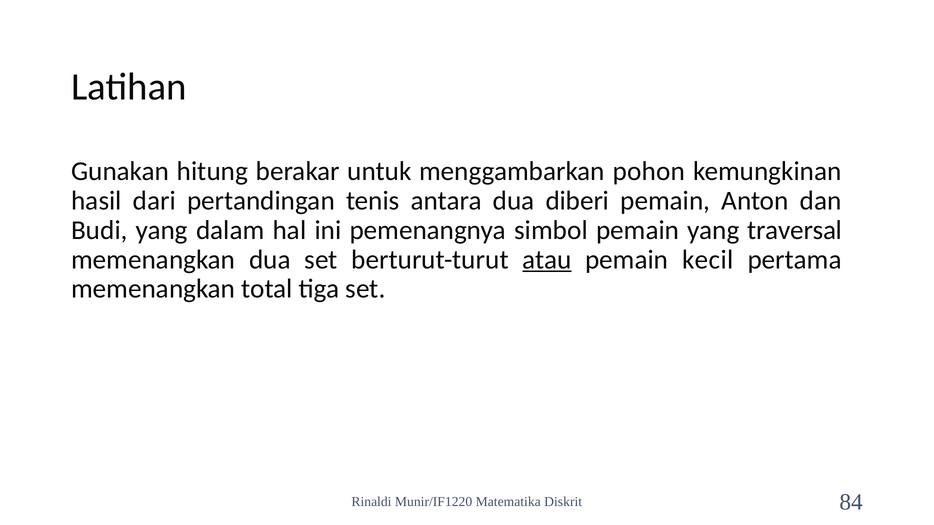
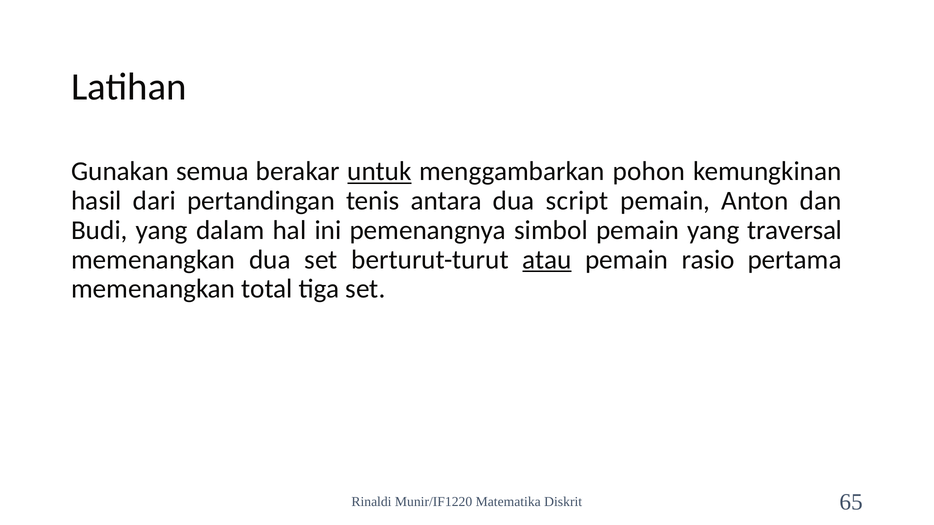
hitung: hitung -> semua
untuk underline: none -> present
diberi: diberi -> script
kecil: kecil -> rasio
84: 84 -> 65
